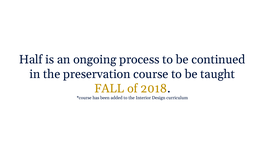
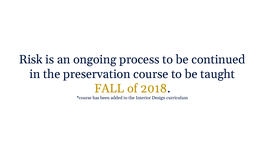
Half: Half -> Risk
